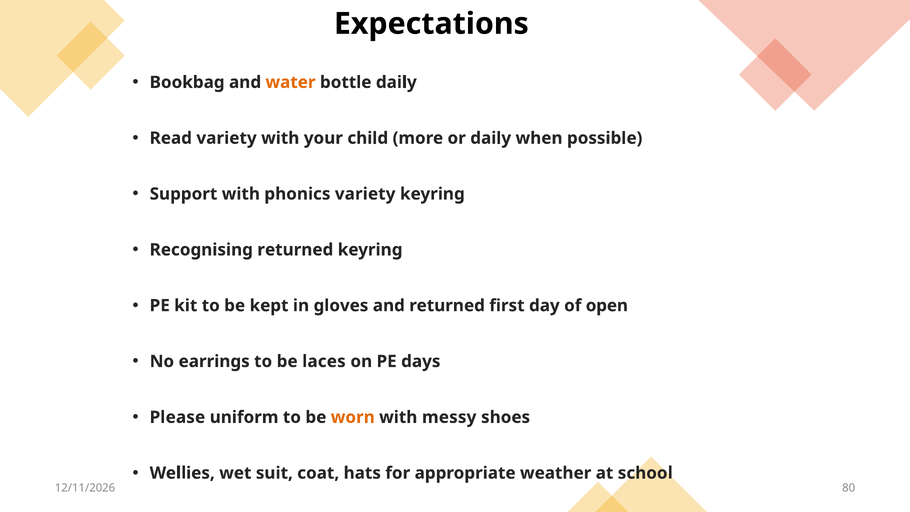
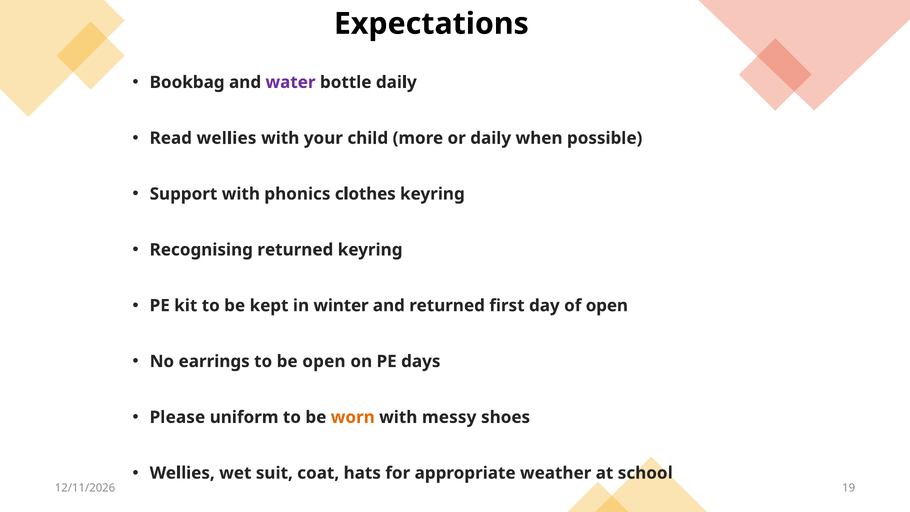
water colour: orange -> purple
Read variety: variety -> wellies
phonics variety: variety -> clothes
gloves: gloves -> winter
be laces: laces -> open
80: 80 -> 19
